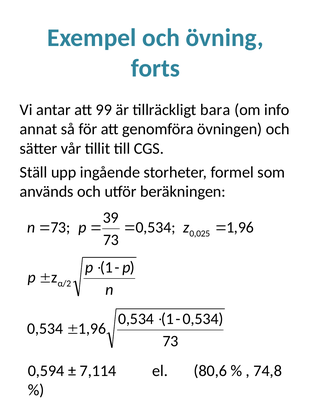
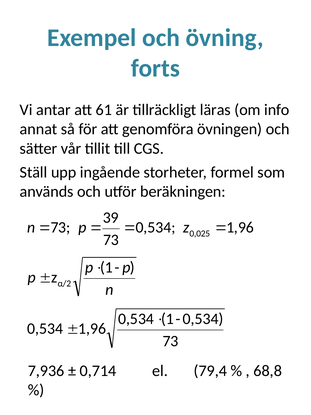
99: 99 -> 61
bara: bara -> läras
0,594: 0,594 -> 7,936
7,114: 7,114 -> 0,714
80,6: 80,6 -> 79,4
74,8: 74,8 -> 68,8
